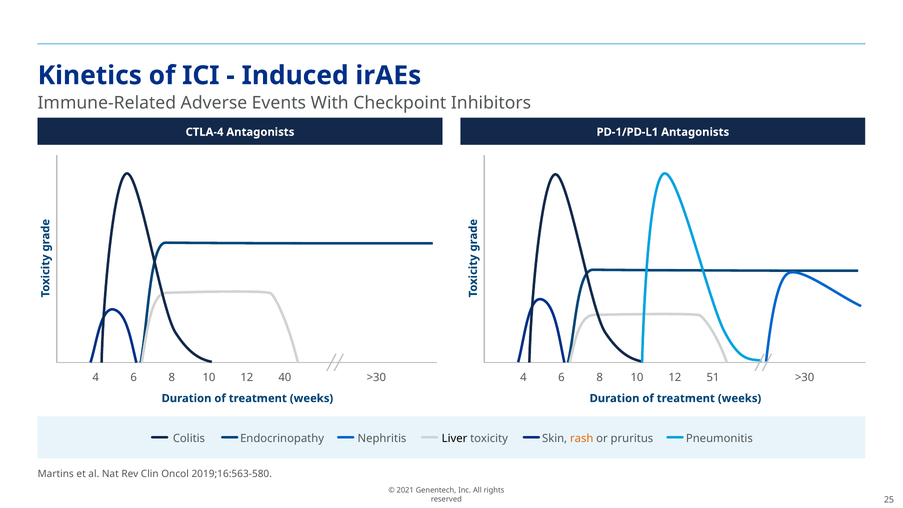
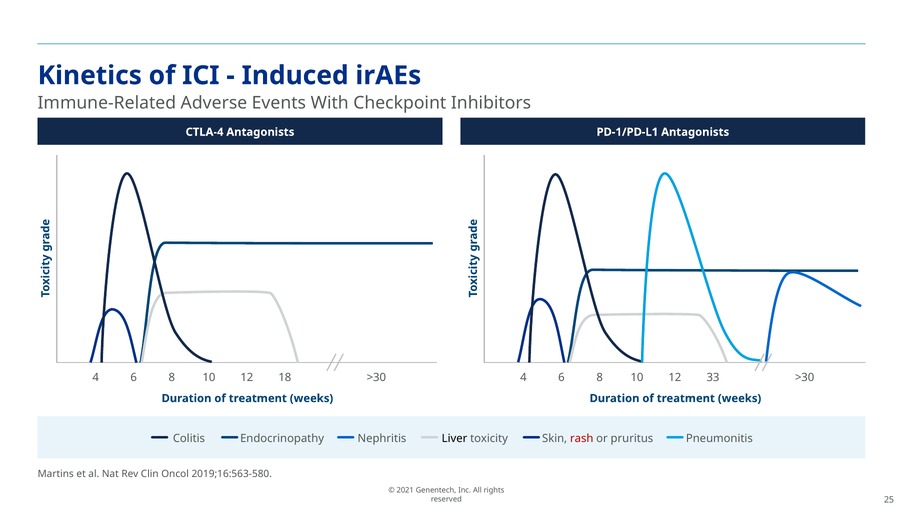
40: 40 -> 18
51: 51 -> 33
rash colour: orange -> red
